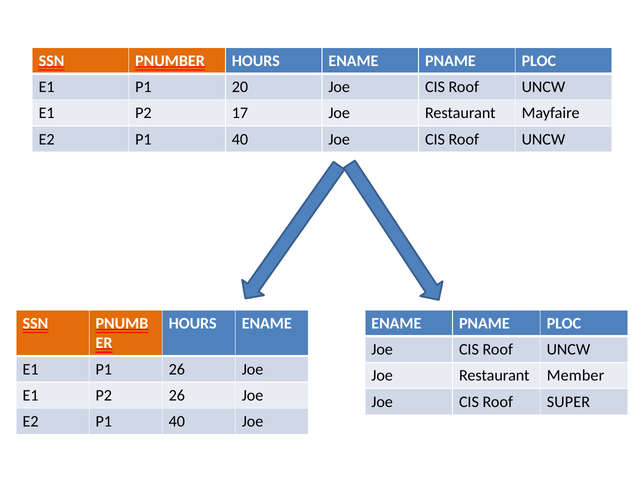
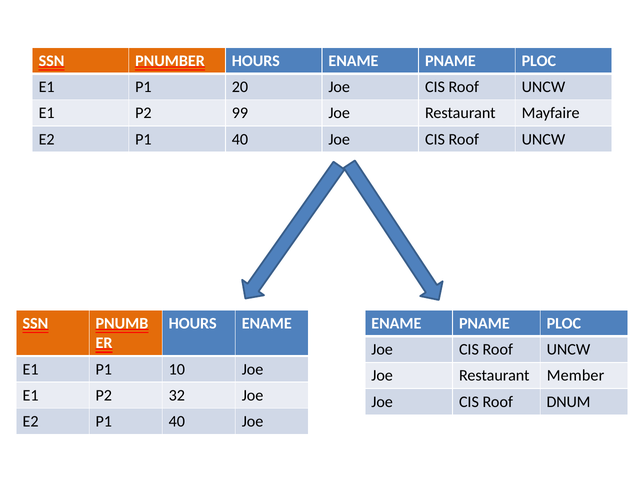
17: 17 -> 99
P1 26: 26 -> 10
P2 26: 26 -> 32
SUPER: SUPER -> DNUM
